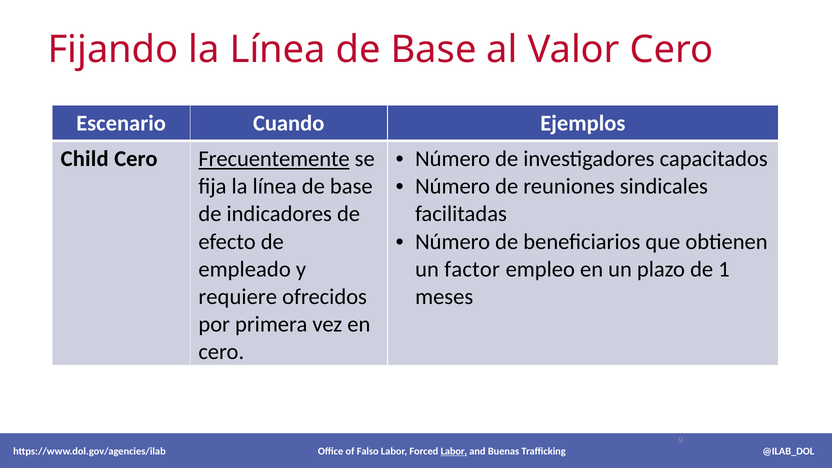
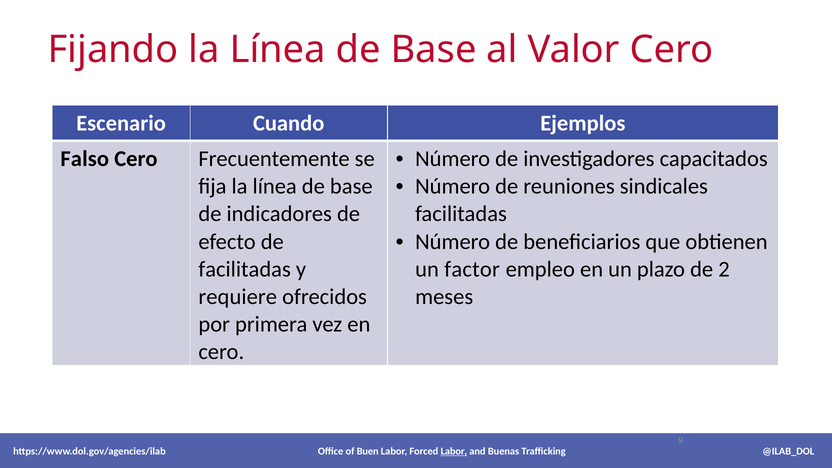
Child: Child -> Falso
Frecuentemente underline: present -> none
empleado at (245, 269): empleado -> facilitadas
1: 1 -> 2
Falso: Falso -> Buen
